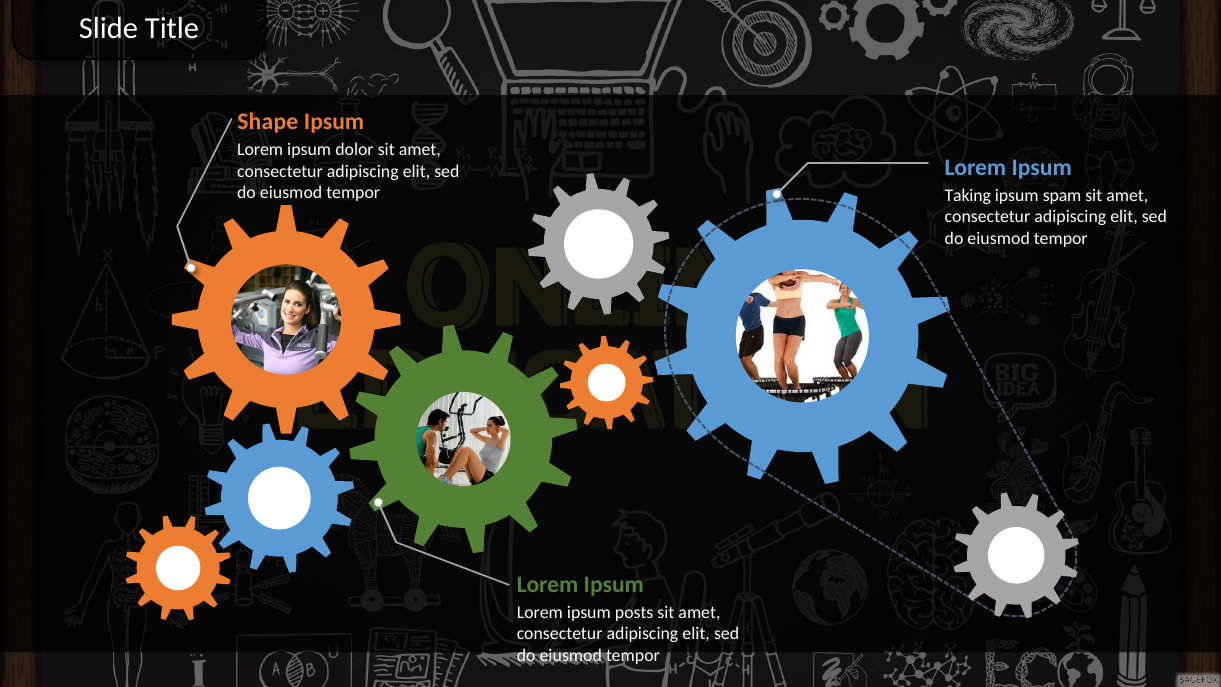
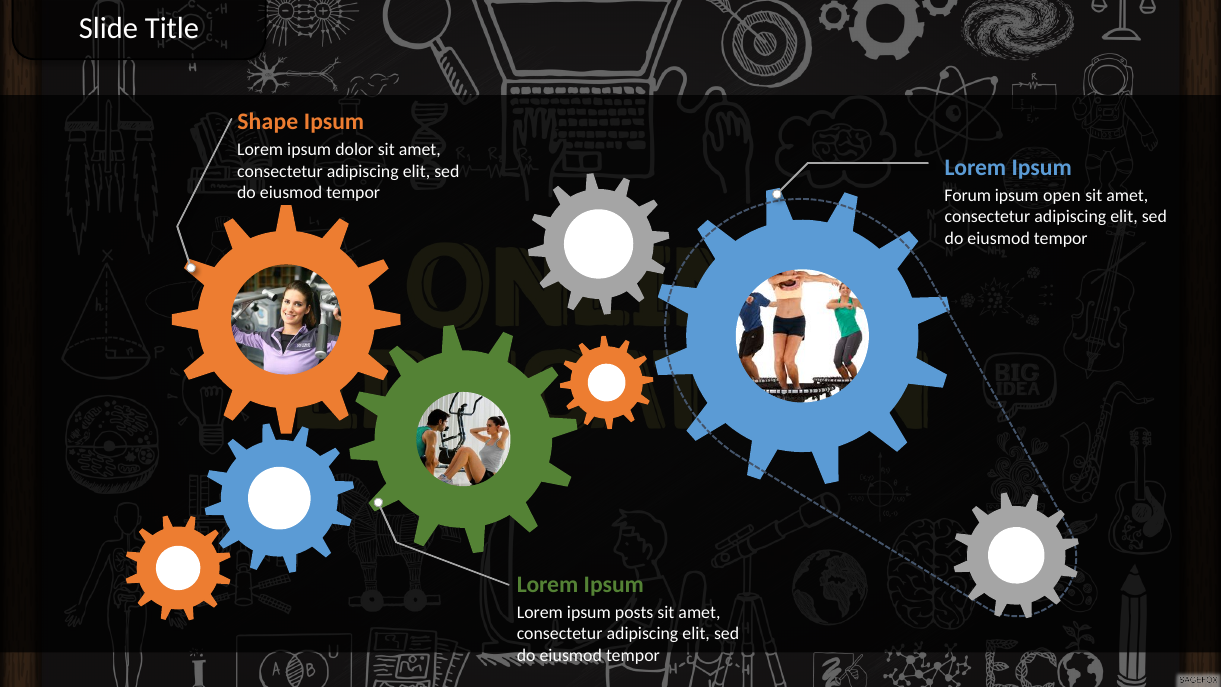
Taking: Taking -> Forum
spam: spam -> open
